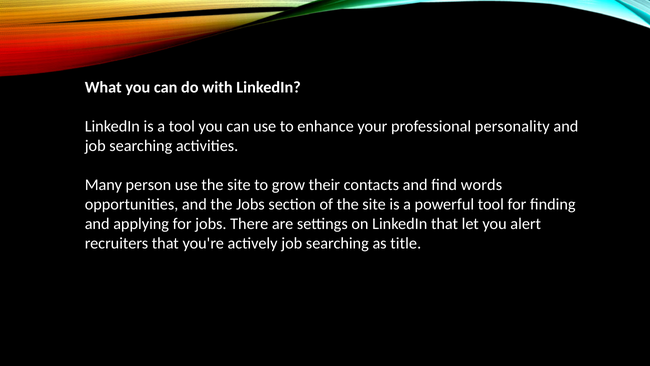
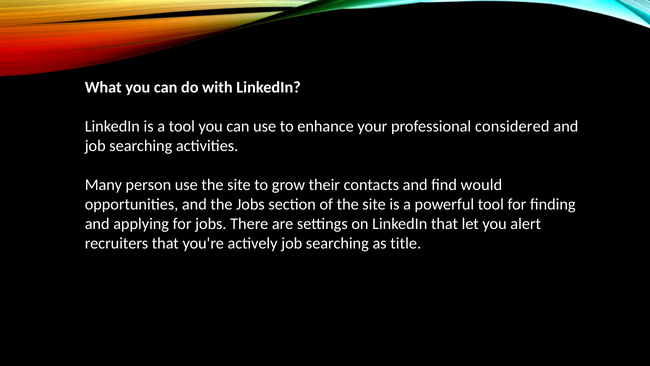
personality: personality -> considered
words: words -> would
